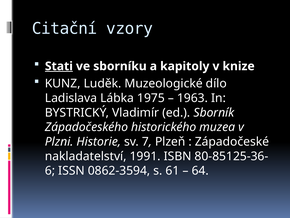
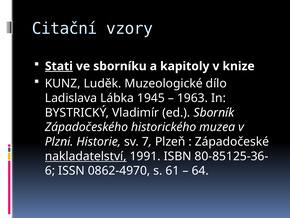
1975: 1975 -> 1945
nakladatelství underline: none -> present
0862-3594: 0862-3594 -> 0862-4970
